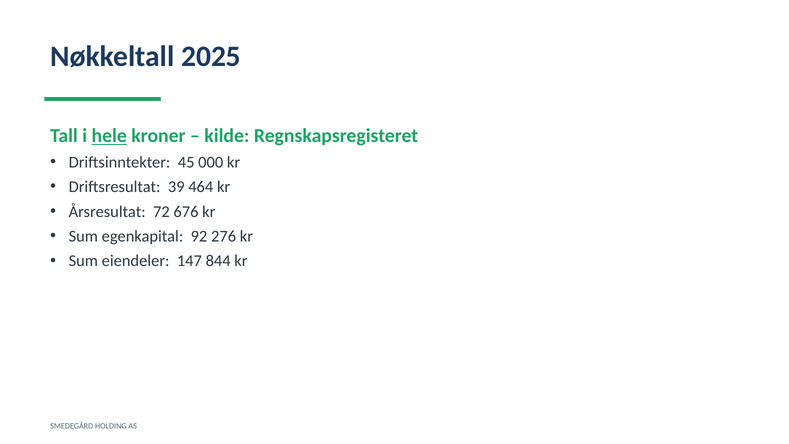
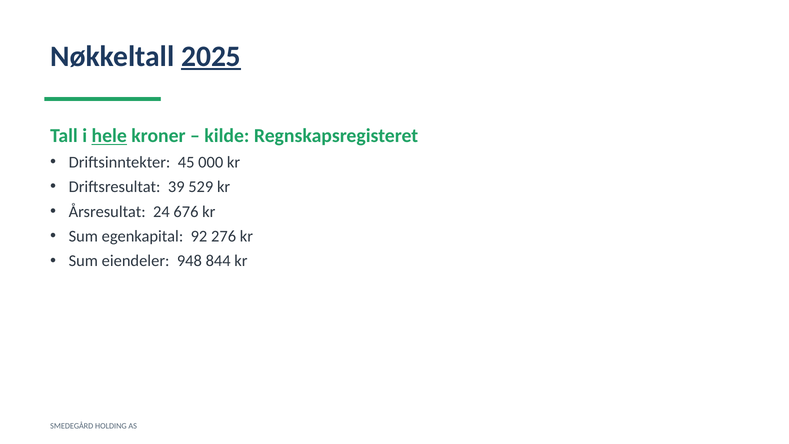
2025 underline: none -> present
464: 464 -> 529
72: 72 -> 24
147: 147 -> 948
